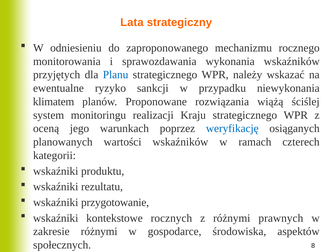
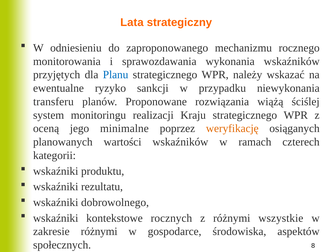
klimatem: klimatem -> transferu
warunkach: warunkach -> minimalne
weryfikację colour: blue -> orange
przygotowanie: przygotowanie -> dobrowolnego
prawnych: prawnych -> wszystkie
